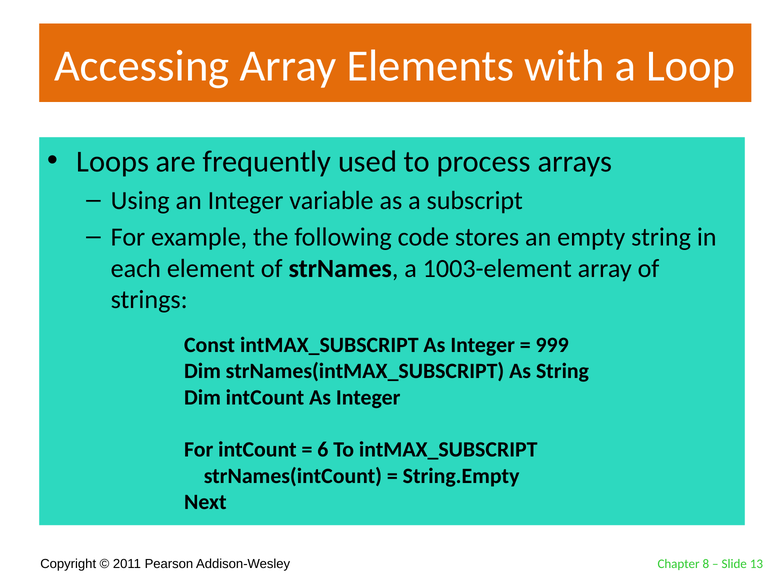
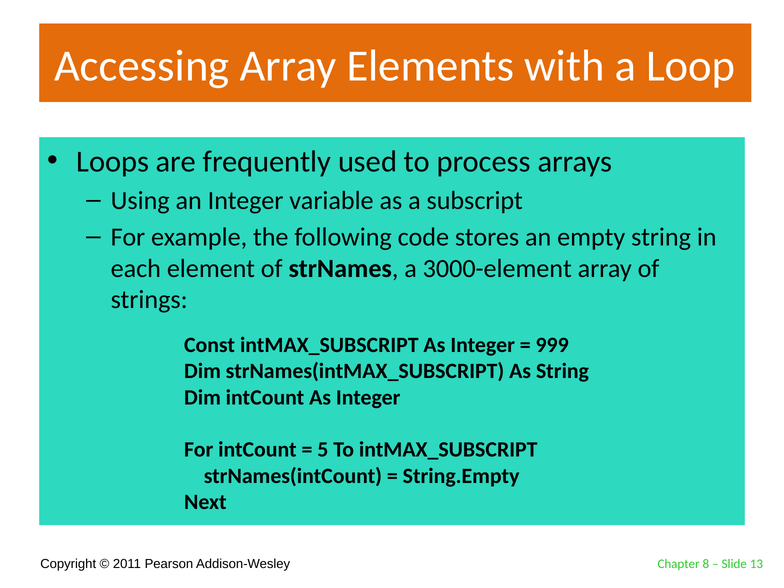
1003-element: 1003-element -> 3000-element
6: 6 -> 5
